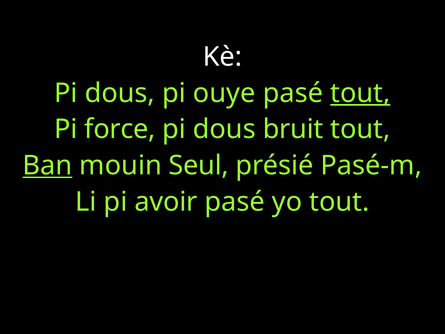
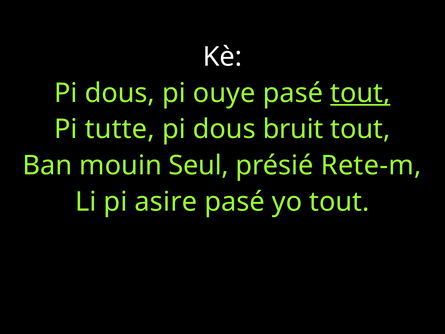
force: force -> tutte
Ban underline: present -> none
Pasé-m: Pasé-m -> Rete-m
avoir: avoir -> asire
